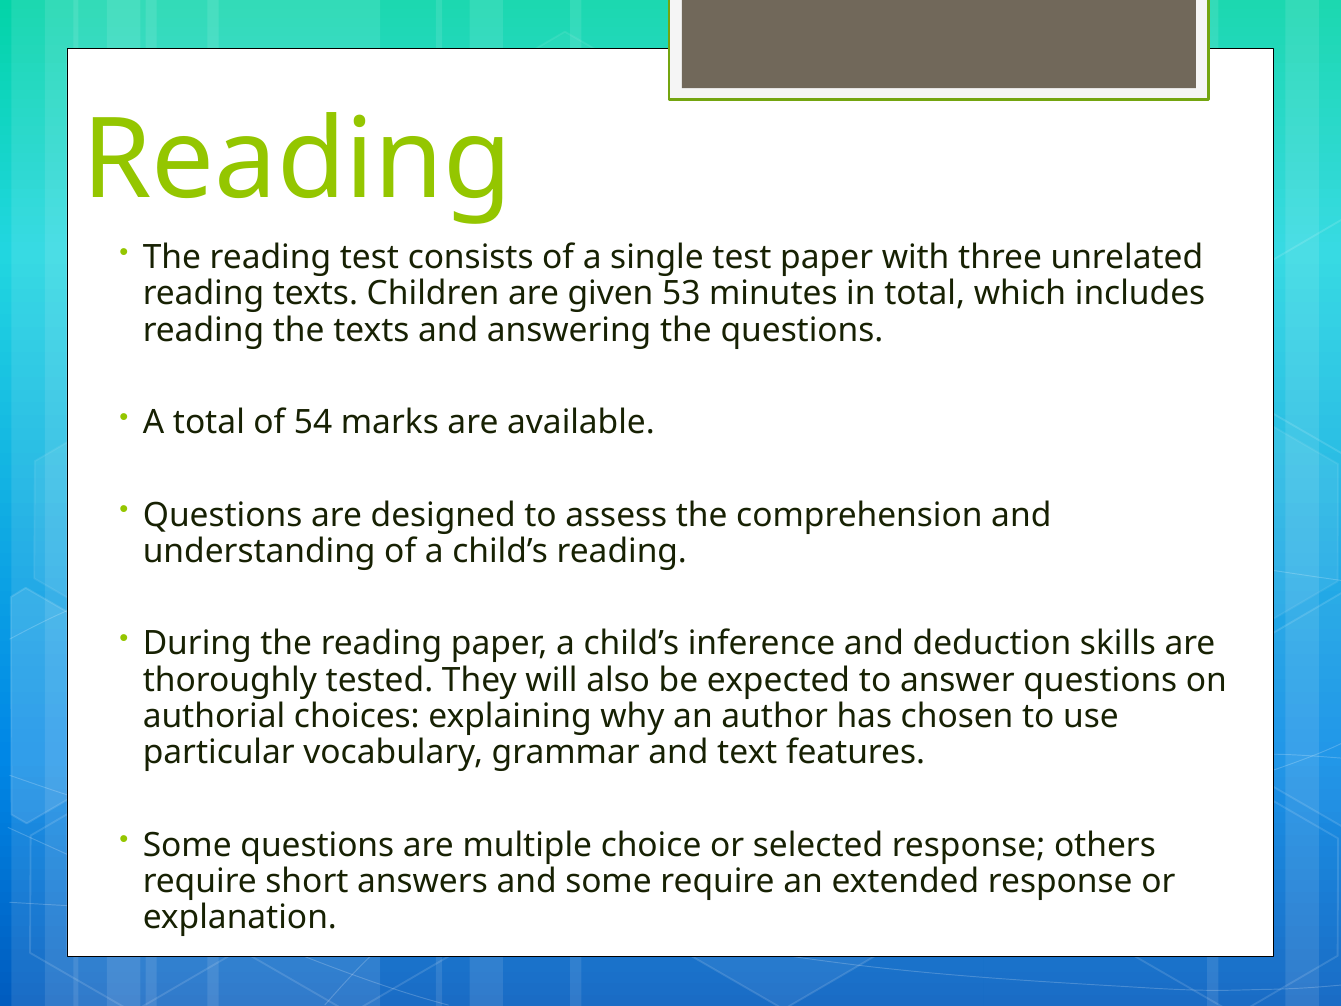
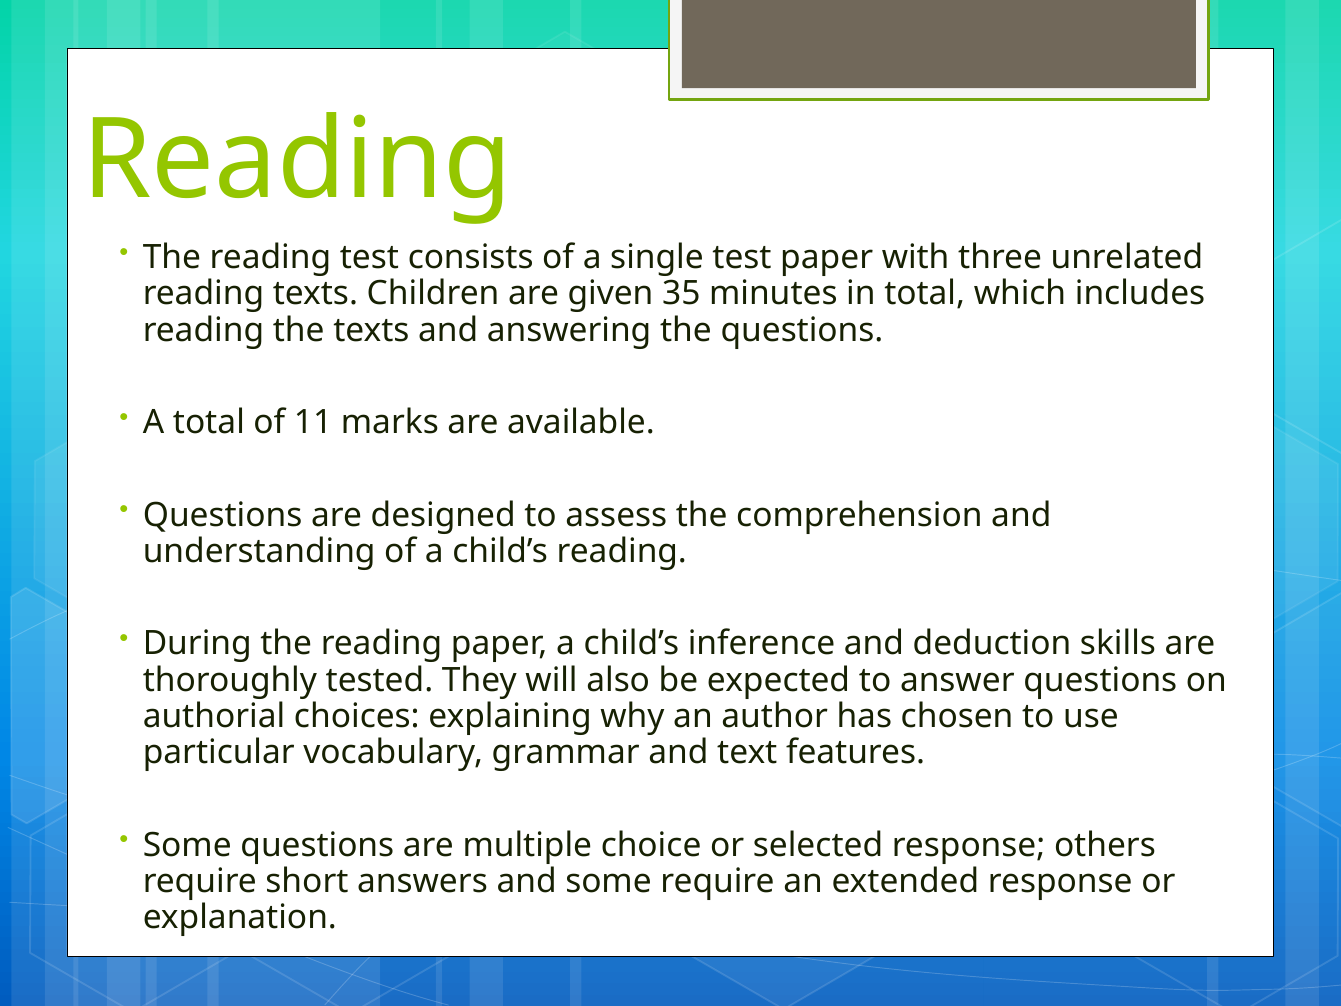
53: 53 -> 35
54: 54 -> 11
